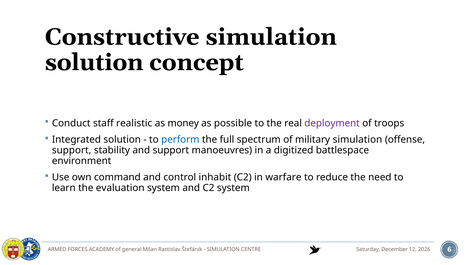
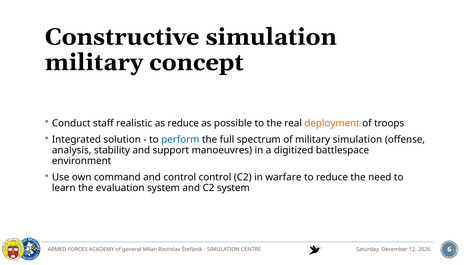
solution at (94, 62): solution -> military
as money: money -> reduce
deployment colour: purple -> orange
support at (72, 150): support -> analysis
control inhabit: inhabit -> control
